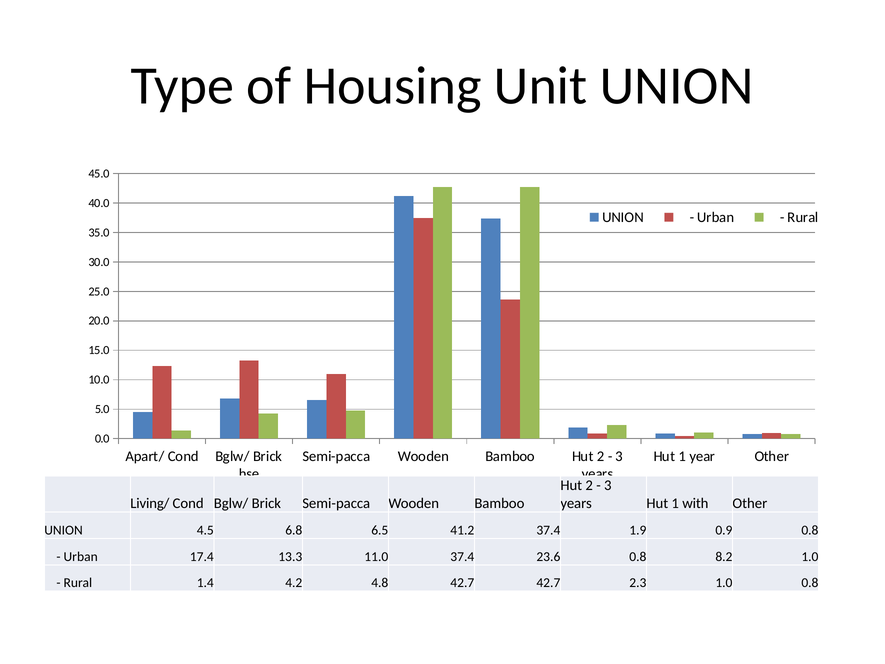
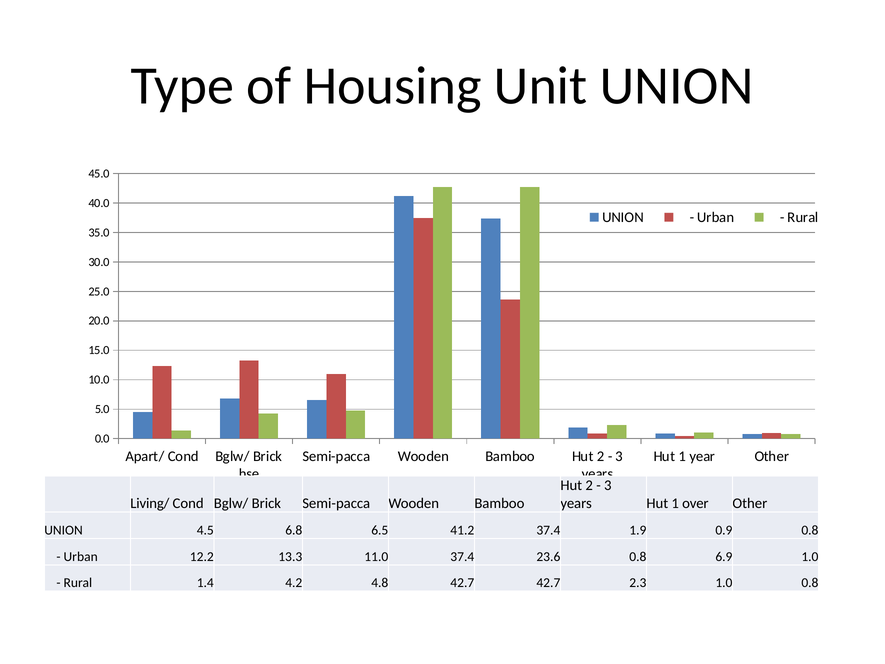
with: with -> over
17.4: 17.4 -> 12.2
8.2: 8.2 -> 6.9
